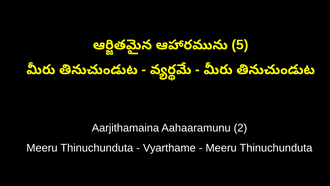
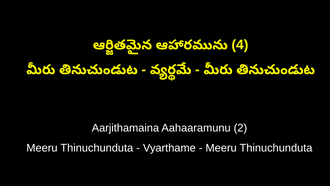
5: 5 -> 4
